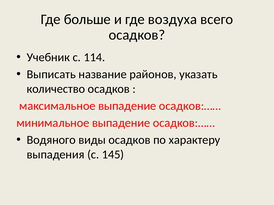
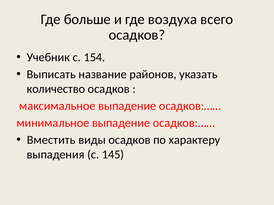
114: 114 -> 154
Водяного: Водяного -> Вместить
